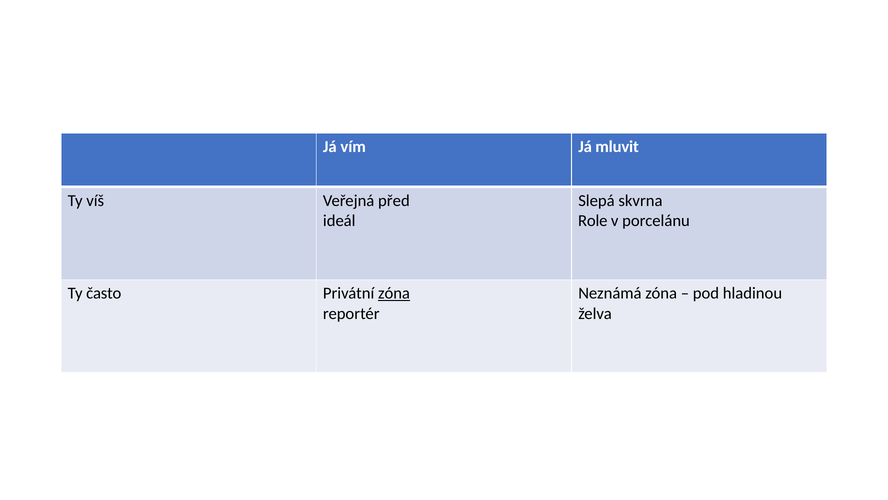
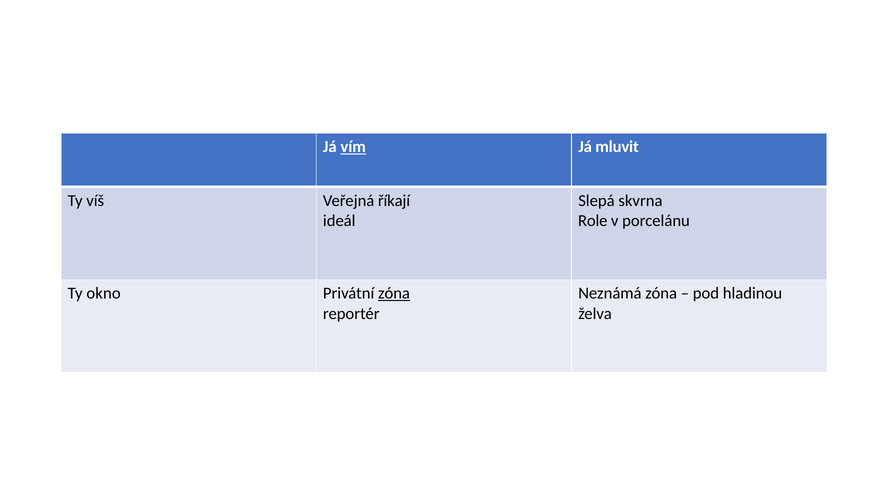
vím underline: none -> present
před: před -> říkají
často: často -> okno
